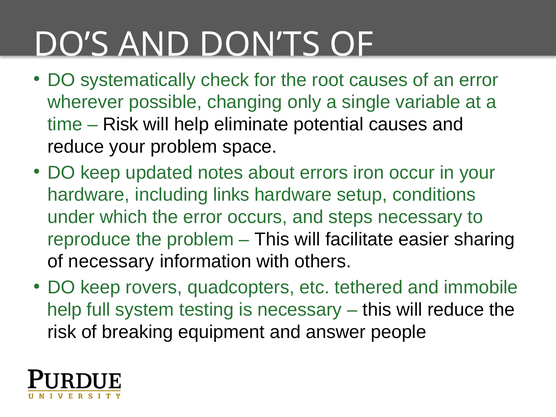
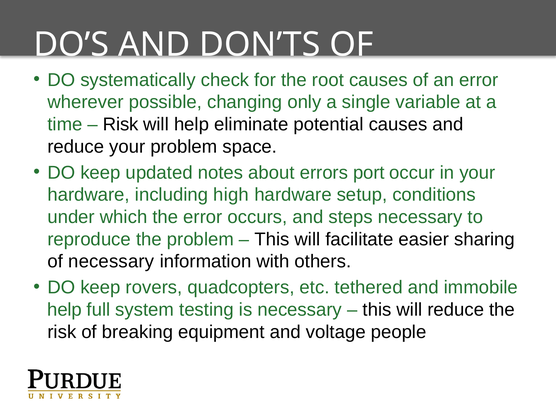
iron: iron -> port
links: links -> high
answer: answer -> voltage
